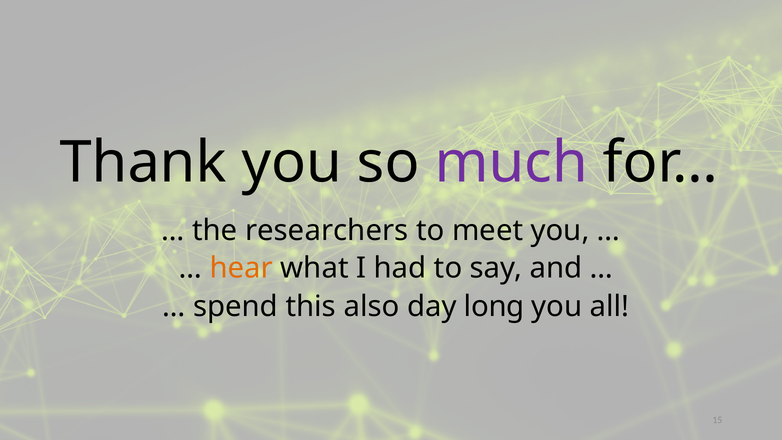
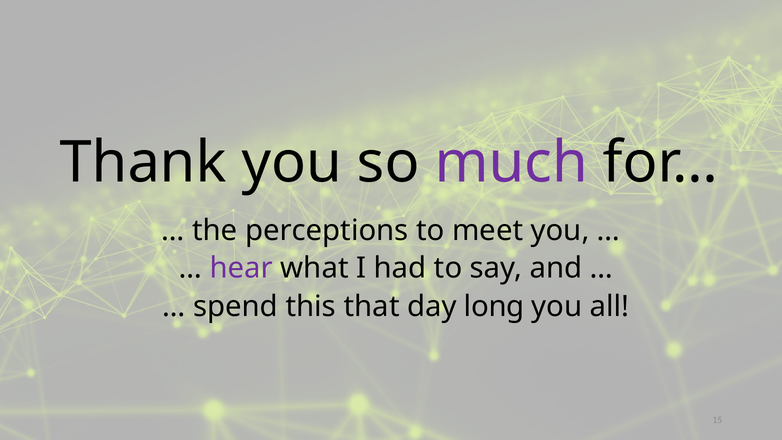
researchers: researchers -> perceptions
hear colour: orange -> purple
also: also -> that
